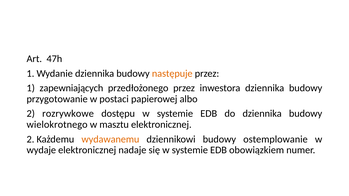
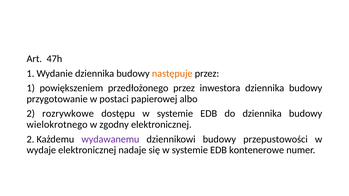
zapewniających: zapewniających -> powiększeniem
masztu: masztu -> zgodny
wydawanemu colour: orange -> purple
ostemplowanie: ostemplowanie -> przepustowości
obowiązkiem: obowiązkiem -> kontenerowe
